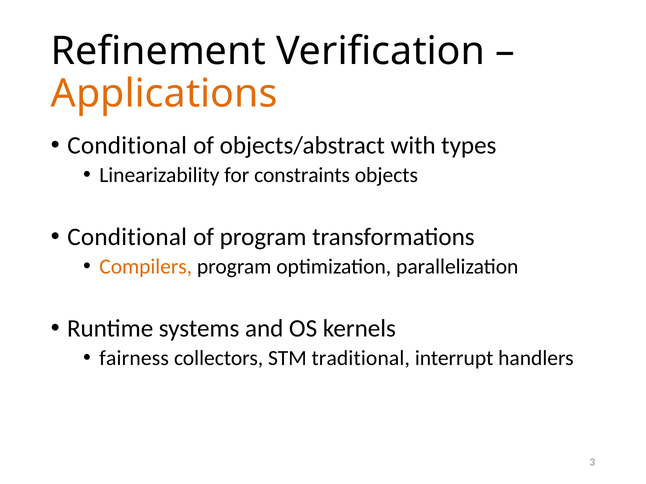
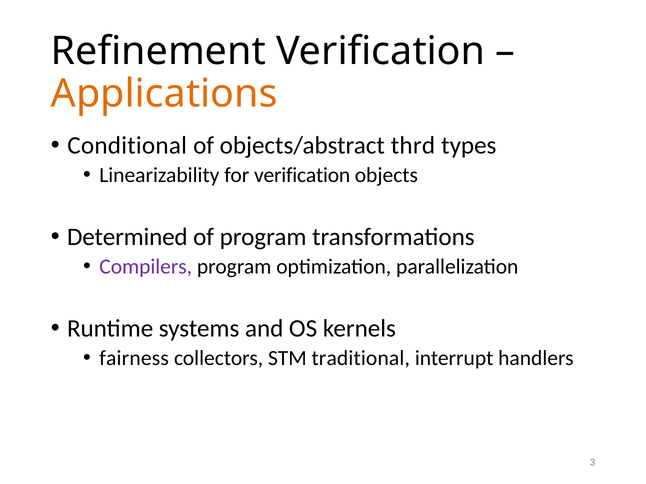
with: with -> thrd
for constraints: constraints -> verification
Conditional at (127, 237): Conditional -> Determined
Compilers colour: orange -> purple
